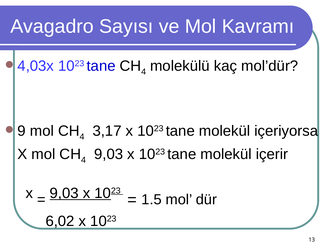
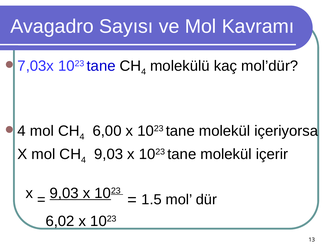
4,03x: 4,03x -> 7,03x
9 at (22, 131): 9 -> 4
3,17: 3,17 -> 6,00
